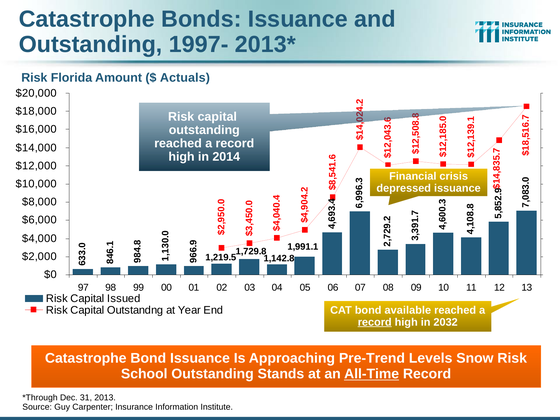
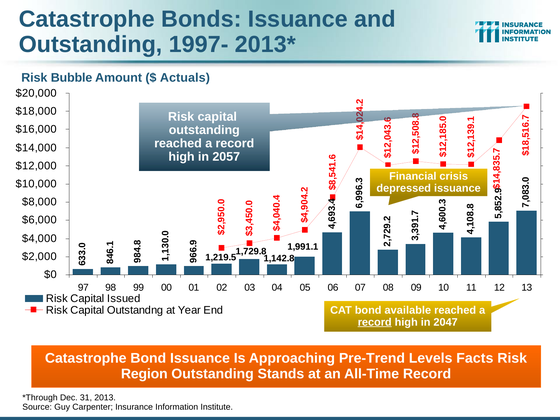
Florida: Florida -> Bubble
2014: 2014 -> 2057
2032: 2032 -> 2047
Snow: Snow -> Facts
School: School -> Region
All-Time underline: present -> none
